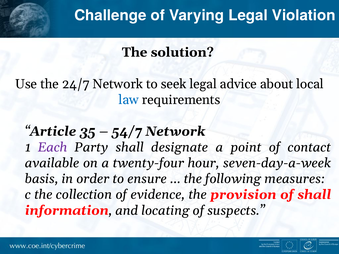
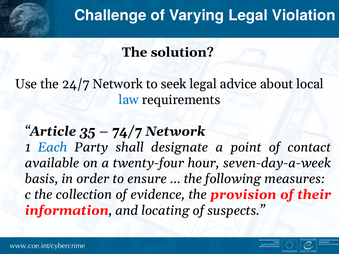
54/7: 54/7 -> 74/7
Each colour: purple -> blue
of shall: shall -> their
